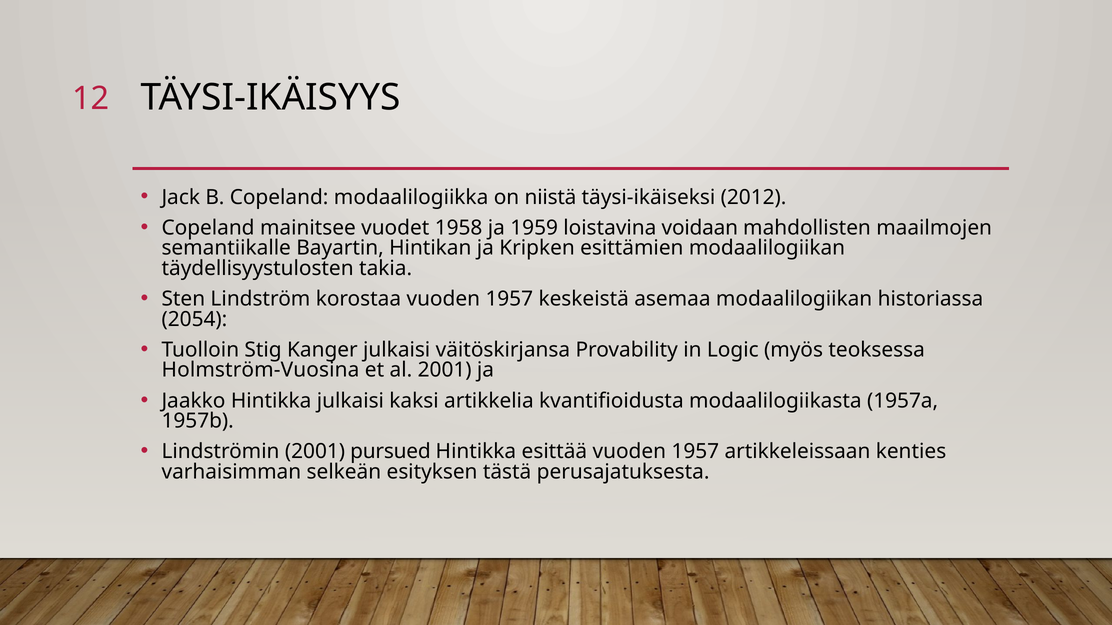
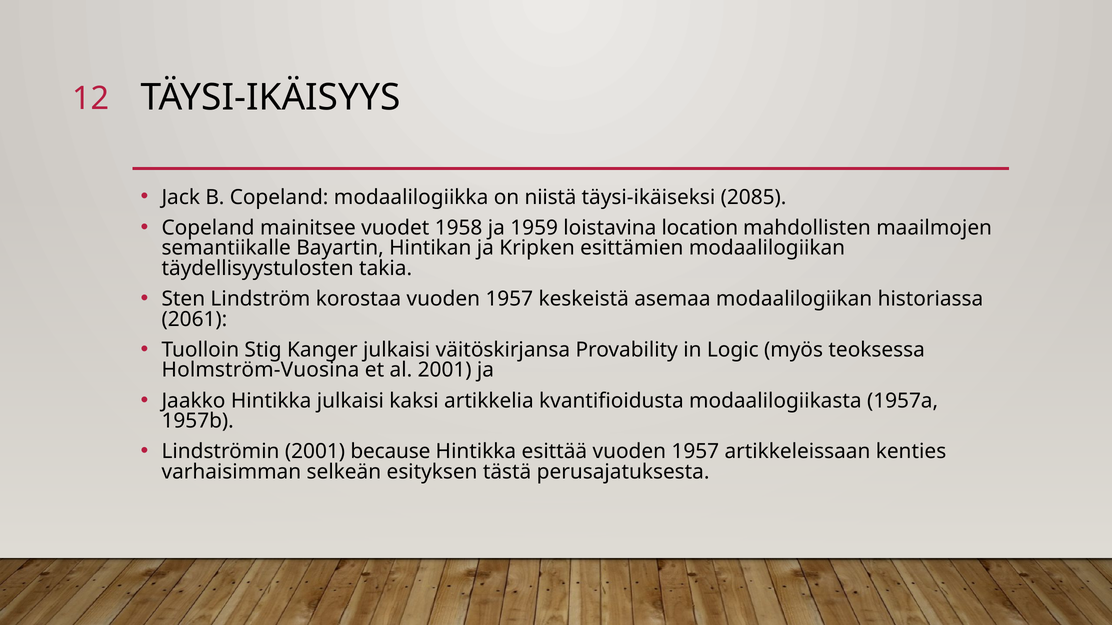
2012: 2012 -> 2085
voidaan: voidaan -> location
2054: 2054 -> 2061
pursued: pursued -> because
